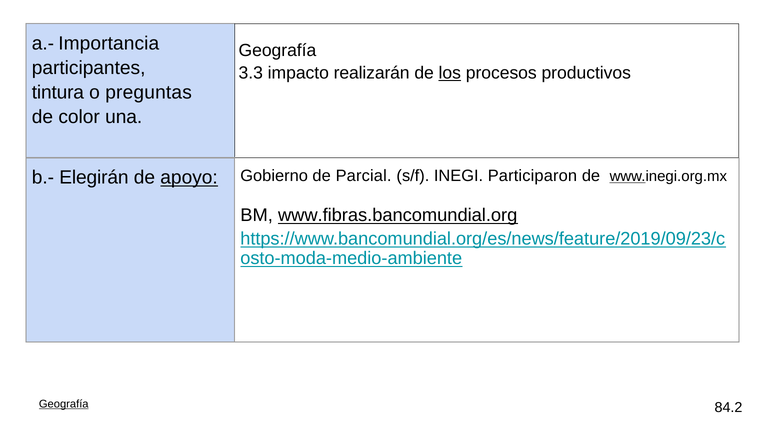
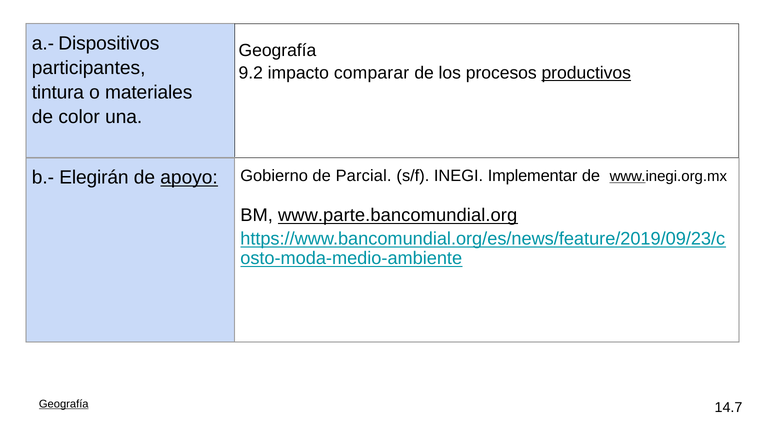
Importancia: Importancia -> Dispositivos
3.3: 3.3 -> 9.2
realizarán: realizarán -> comparar
los underline: present -> none
productivos underline: none -> present
preguntas: preguntas -> materiales
Participaron: Participaron -> Implementar
www.fibras.bancomundial.org: www.fibras.bancomundial.org -> www.parte.bancomundial.org
84.2: 84.2 -> 14.7
